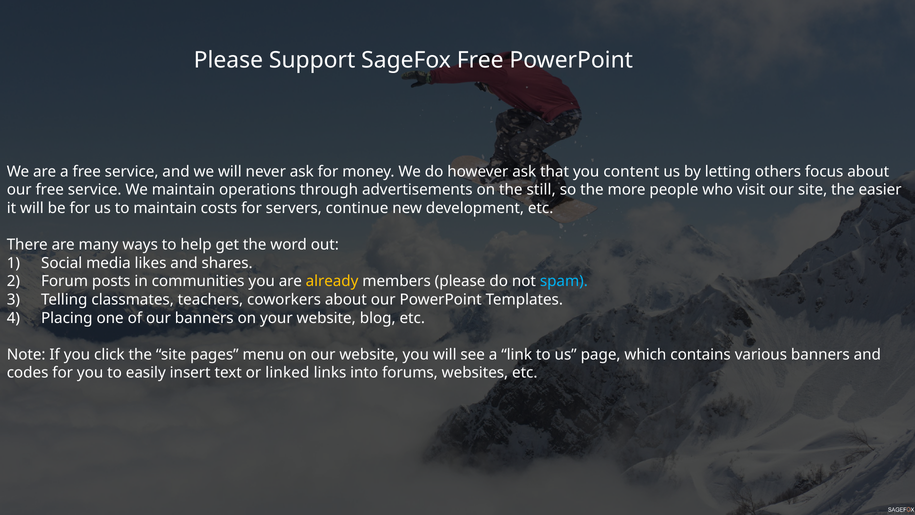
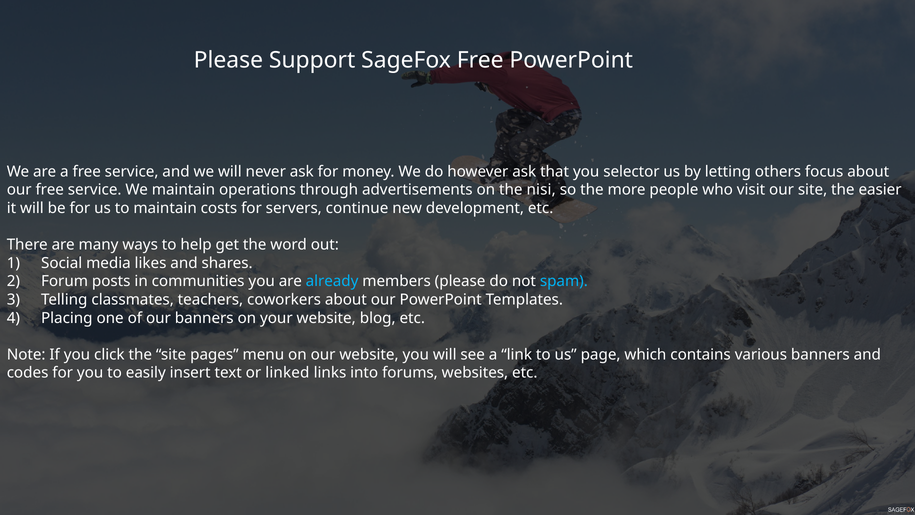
content: content -> selector
still: still -> nisi
already colour: yellow -> light blue
